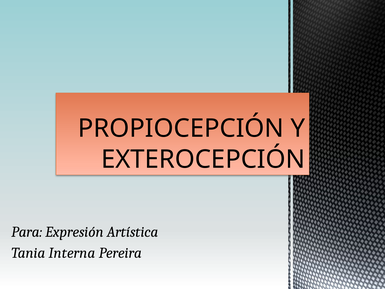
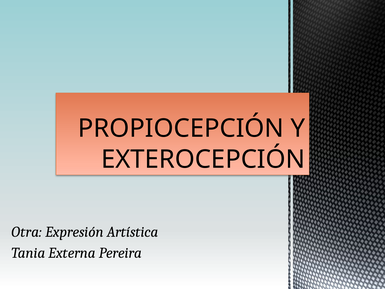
Para: Para -> Otra
Interna: Interna -> Externa
